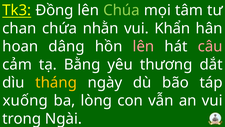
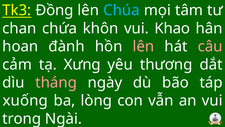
Chúa colour: light green -> light blue
nhằn: nhằn -> khôn
Khẩn: Khẩn -> Khao
dâng: dâng -> đành
Bằng: Bằng -> Xưng
tháng colour: yellow -> pink
